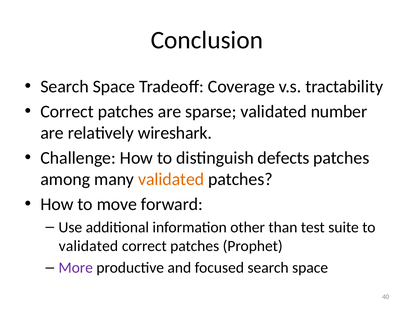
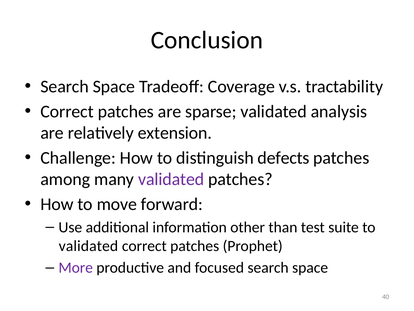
number: number -> analysis
wireshark: wireshark -> extension
validated at (171, 179) colour: orange -> purple
